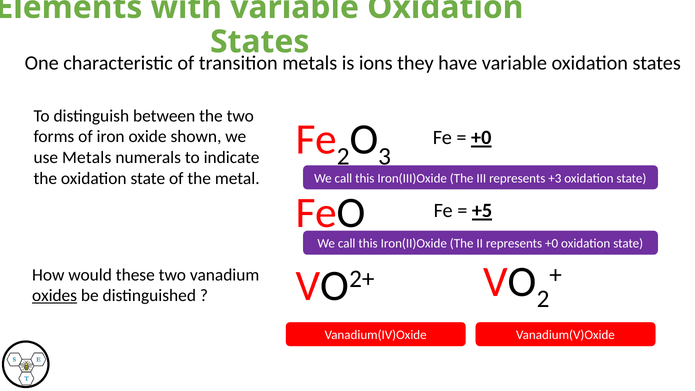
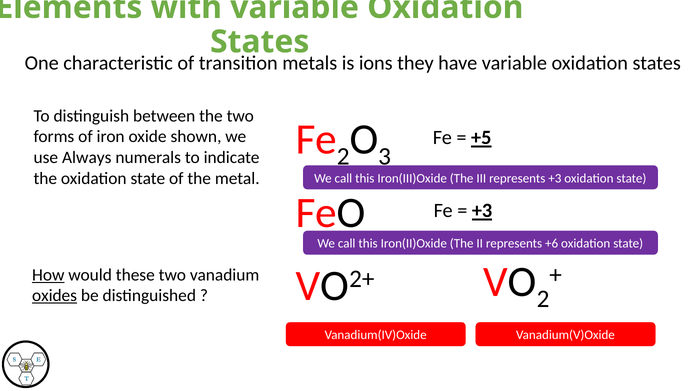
+0 at (481, 138): +0 -> +5
use Metals: Metals -> Always
+5 at (482, 211): +5 -> +3
represents +0: +0 -> +6
How underline: none -> present
